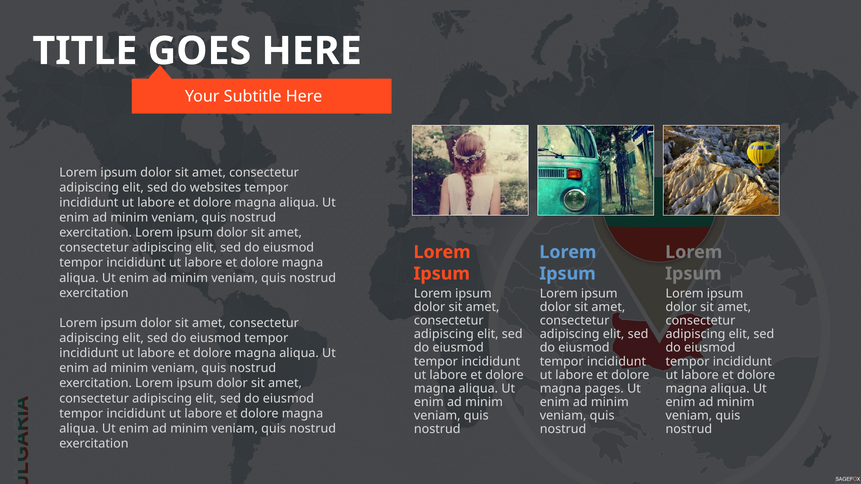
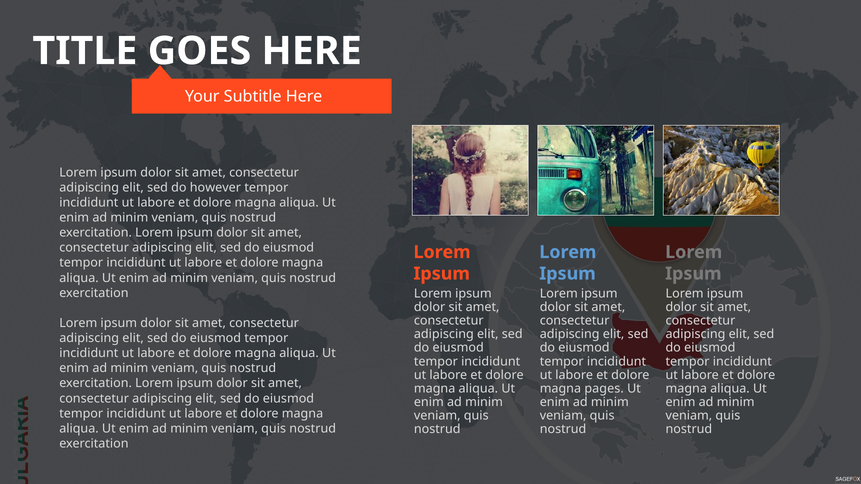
websites: websites -> however
